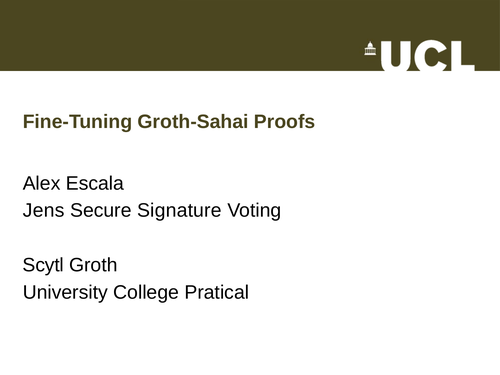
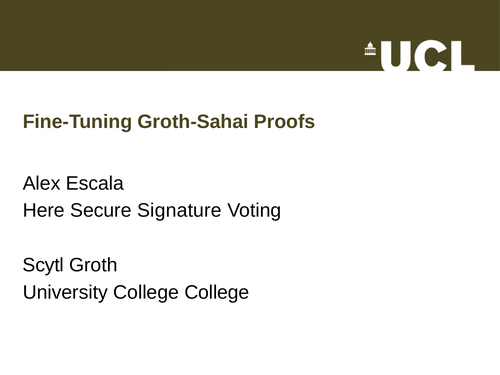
Jens: Jens -> Here
College Pratical: Pratical -> College
